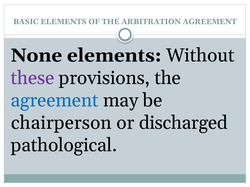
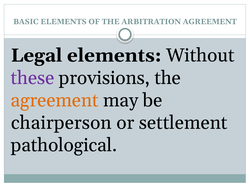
None: None -> Legal
agreement at (55, 101) colour: blue -> orange
discharged: discharged -> settlement
